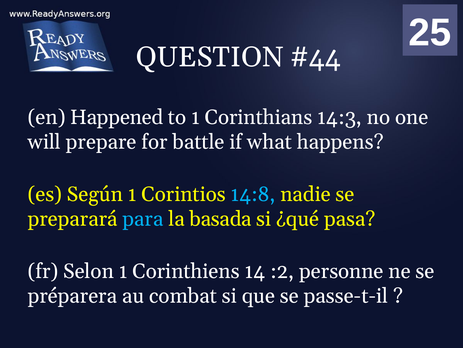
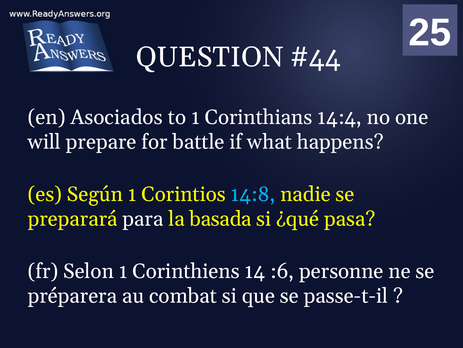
Happened: Happened -> Asociados
14:3: 14:3 -> 14:4
para colour: light blue -> white
:2: :2 -> :6
